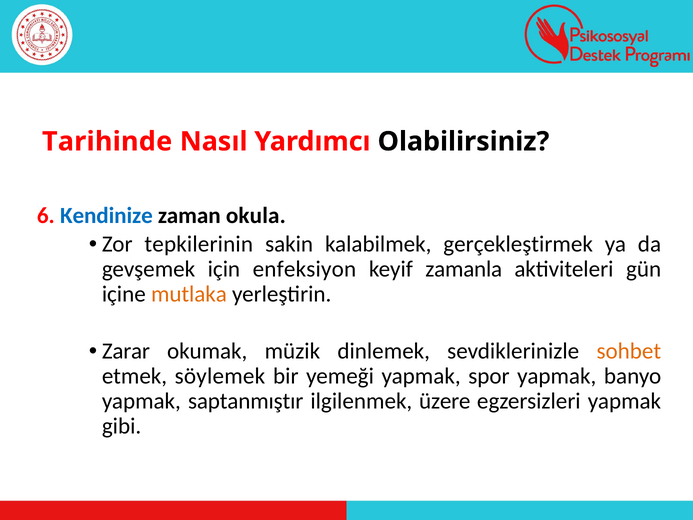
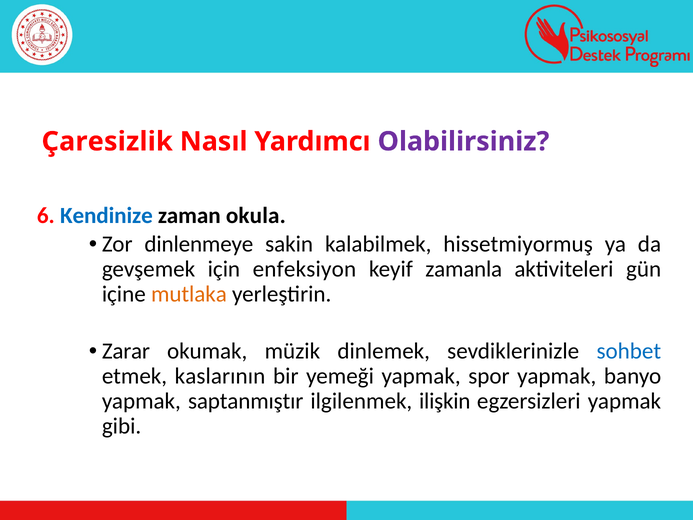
Tarihinde: Tarihinde -> Çaresizlik
Olabilirsiniz colour: black -> purple
tepkilerinin: tepkilerinin -> dinlenmeye
gerçekleştirmek: gerçekleştirmek -> hissetmiyormuş
sohbet colour: orange -> blue
söylemek: söylemek -> kaslarının
üzere: üzere -> ilişkin
